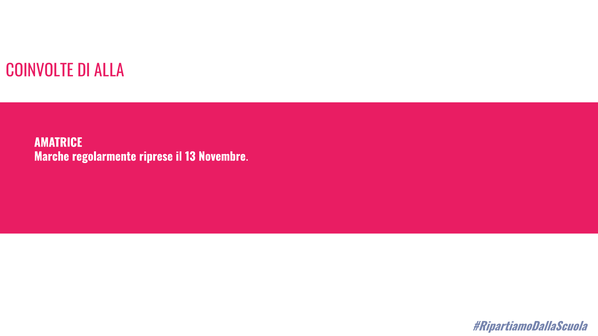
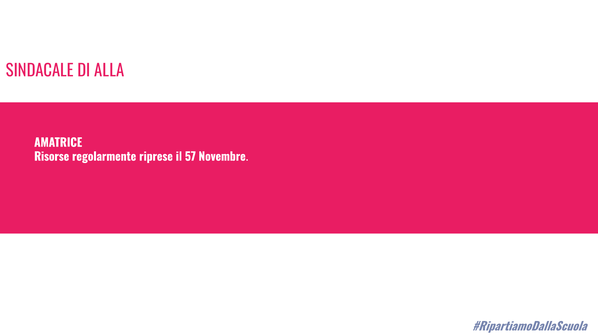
COINVOLTE: COINVOLTE -> SINDACALE
Marche: Marche -> Risorse
13: 13 -> 57
